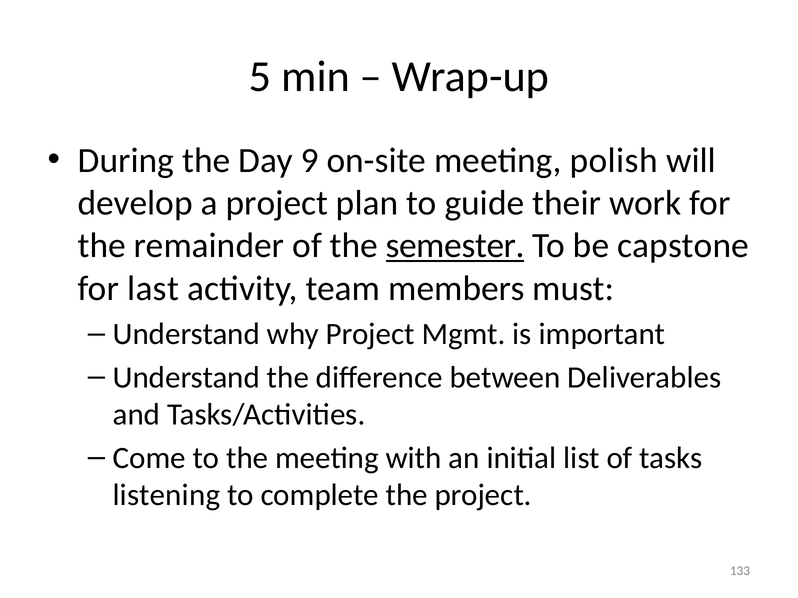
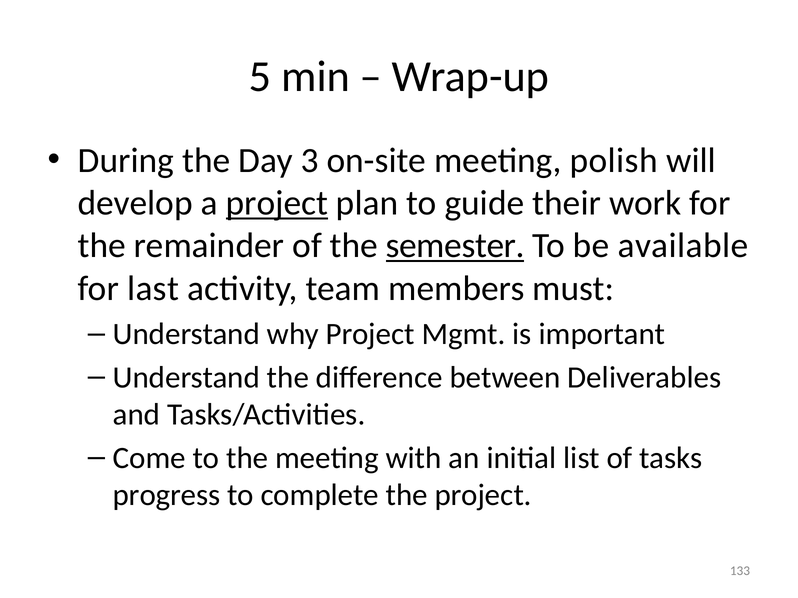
9: 9 -> 3
project at (277, 203) underline: none -> present
capstone: capstone -> available
listening: listening -> progress
